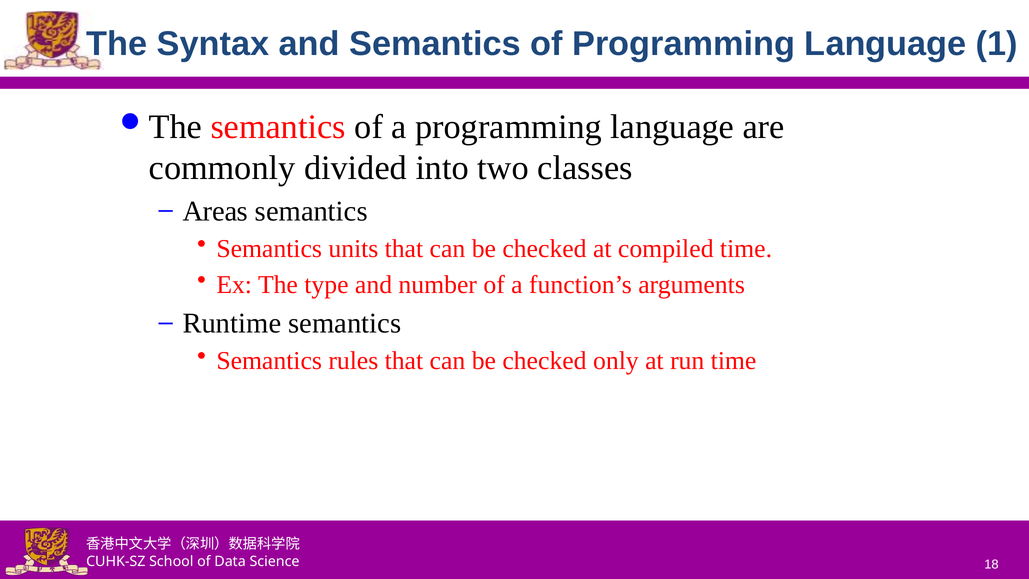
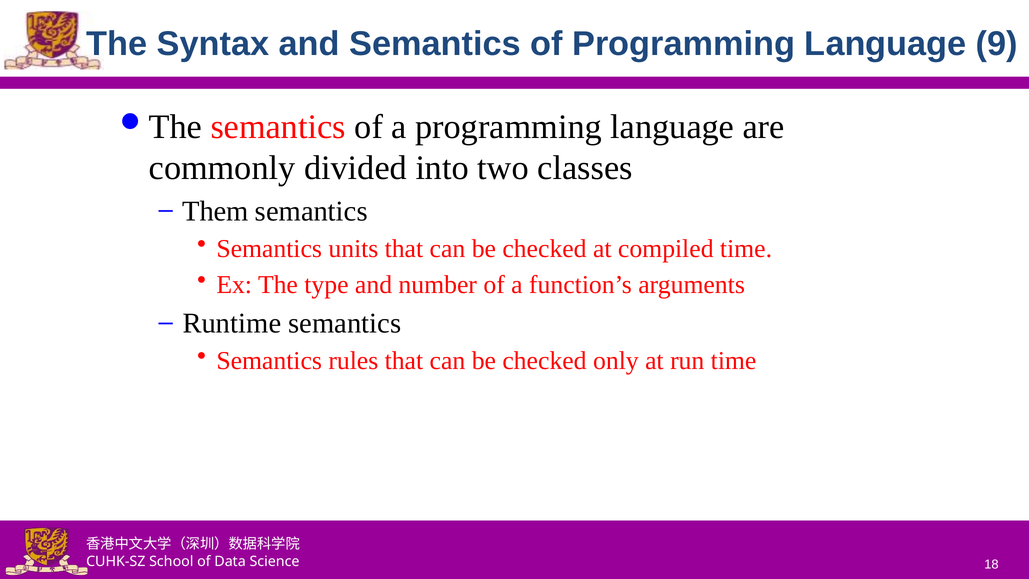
1: 1 -> 9
Areas: Areas -> Them
